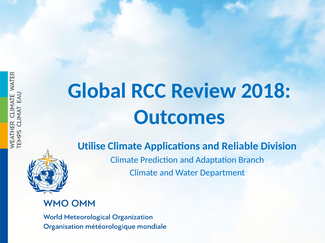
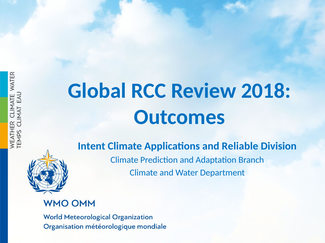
Utilise: Utilise -> Intent
